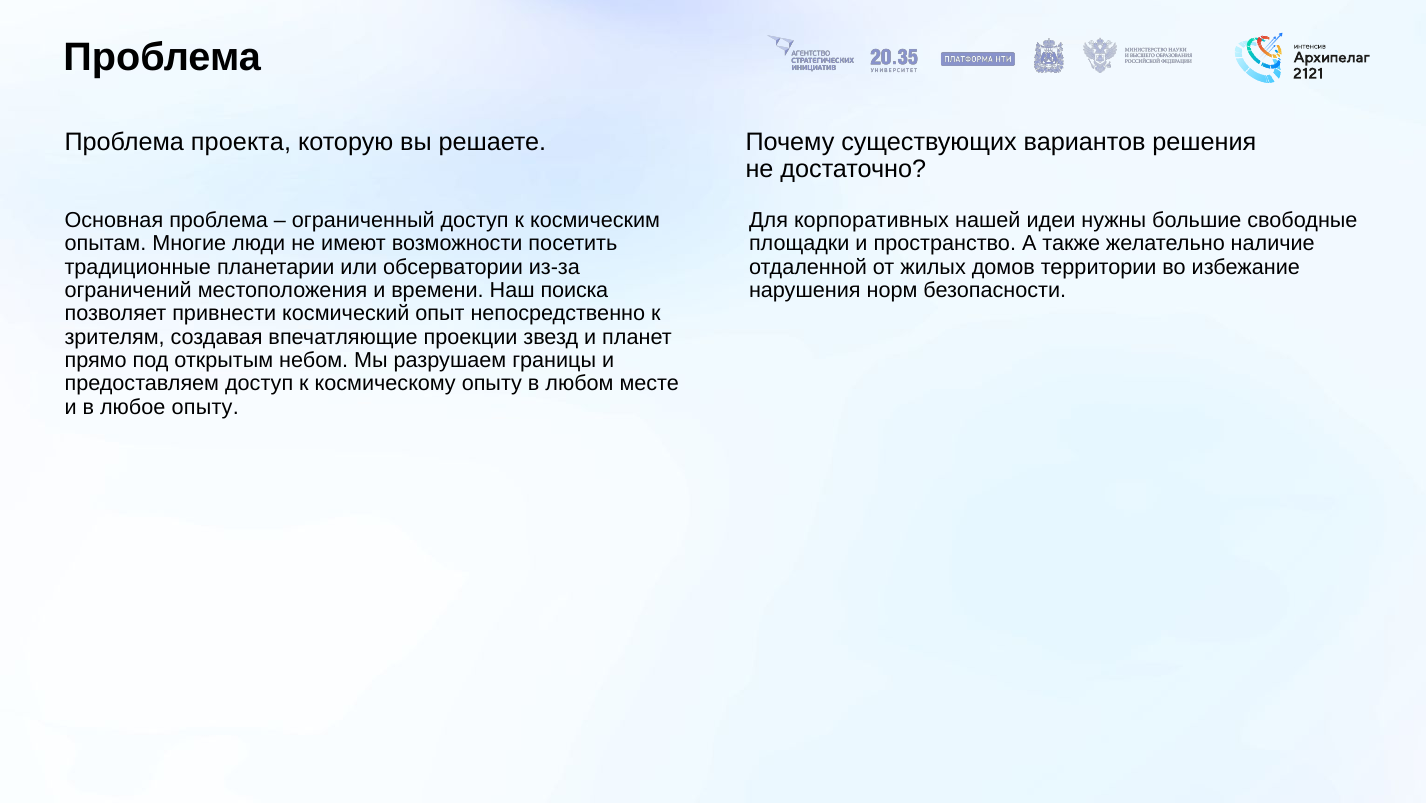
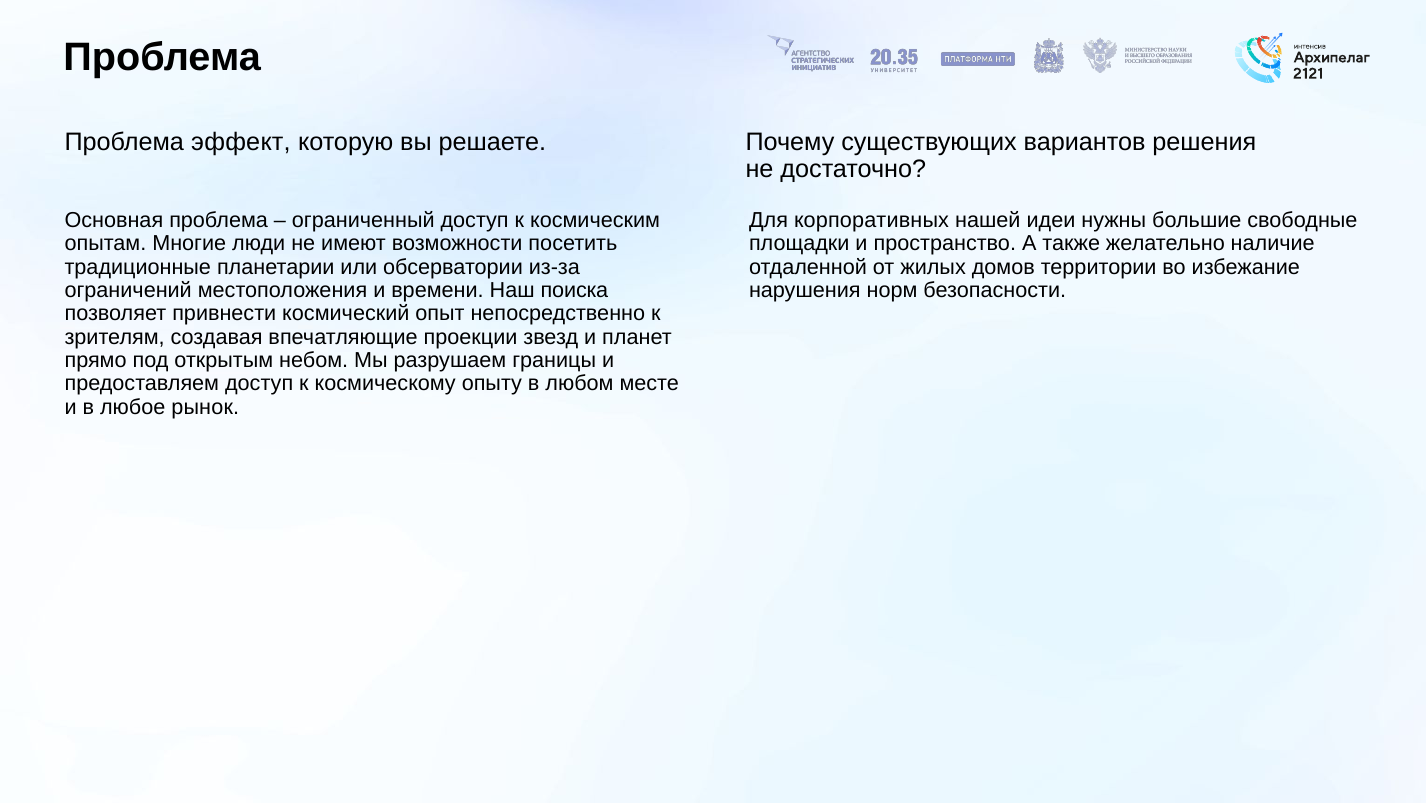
проекта: проекта -> эффект
любое опыту: опыту -> рынок
